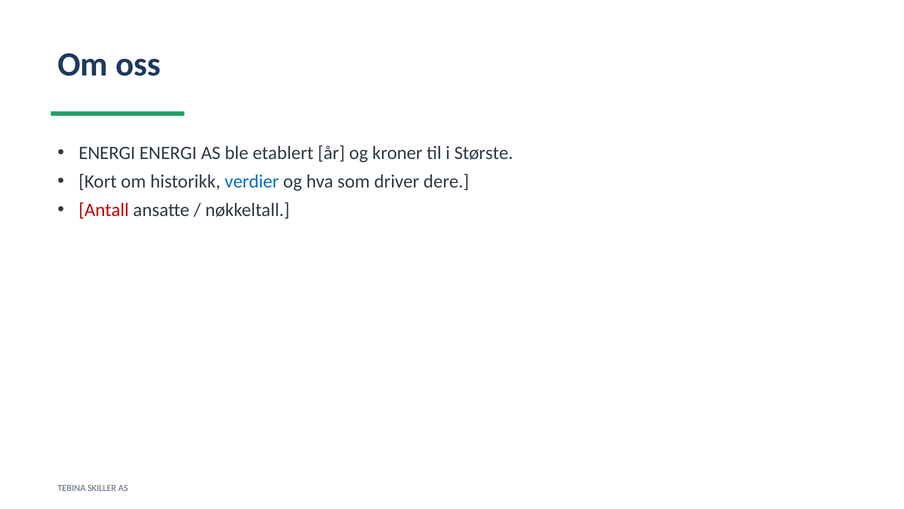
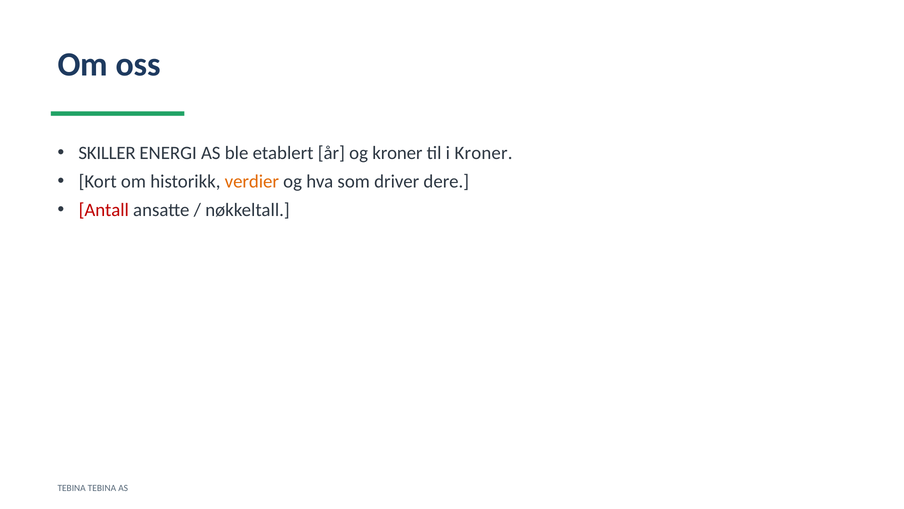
ENERGI at (107, 153): ENERGI -> SKILLER
i Største: Største -> Kroner
verdier colour: blue -> orange
TEBINA SKILLER: SKILLER -> TEBINA
